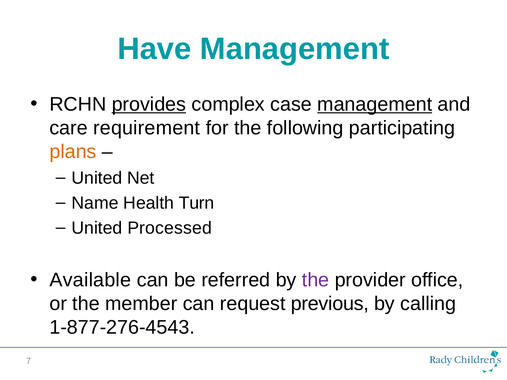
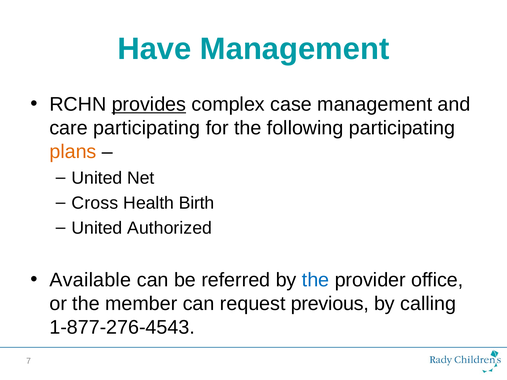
management at (375, 104) underline: present -> none
care requirement: requirement -> participating
Name: Name -> Cross
Turn: Turn -> Birth
Processed: Processed -> Authorized
the at (316, 280) colour: purple -> blue
